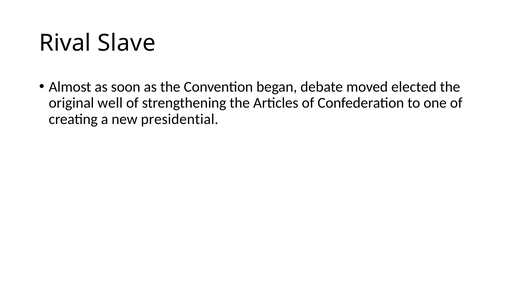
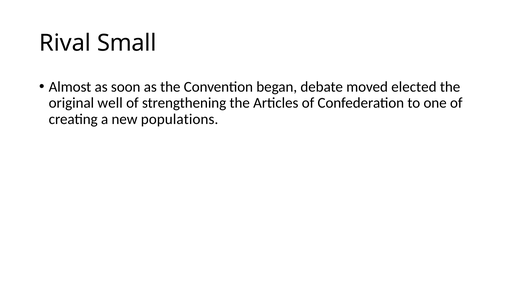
Slave: Slave -> Small
presidential: presidential -> populations
